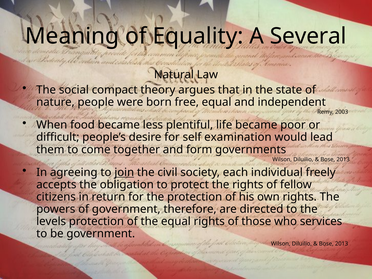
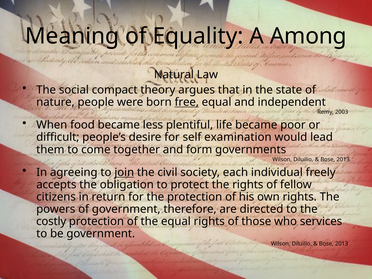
Several: Several -> Among
free underline: none -> present
levels: levels -> costly
